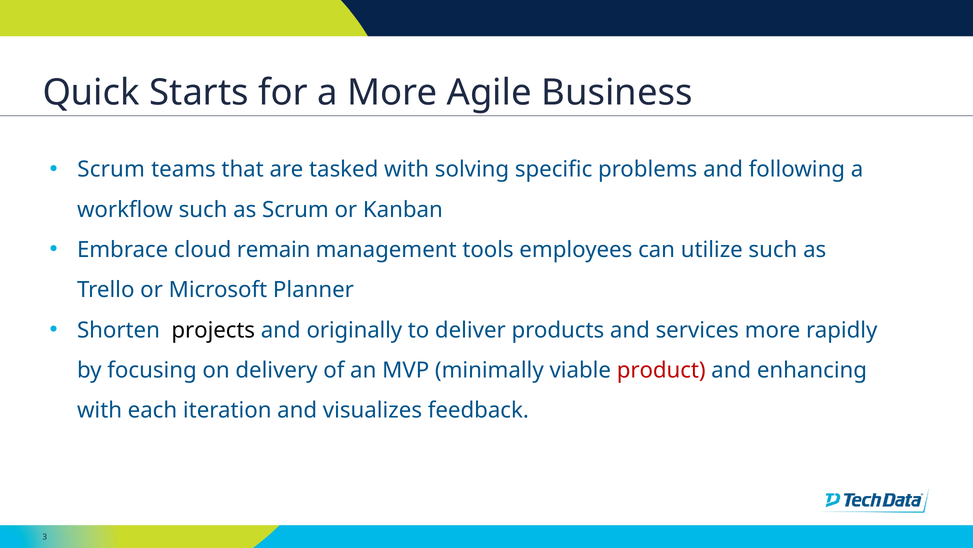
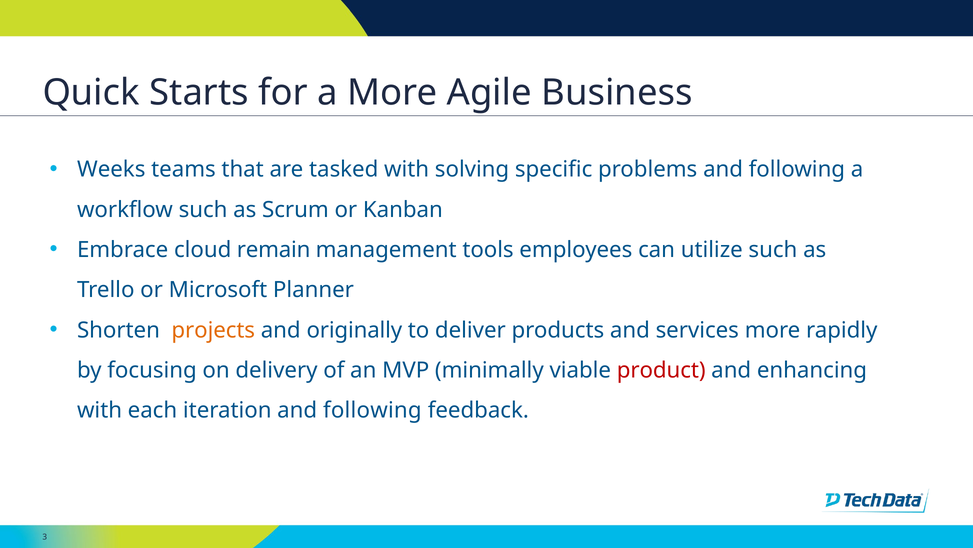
Scrum at (111, 169): Scrum -> Weeks
projects colour: black -> orange
iteration and visualizes: visualizes -> following
